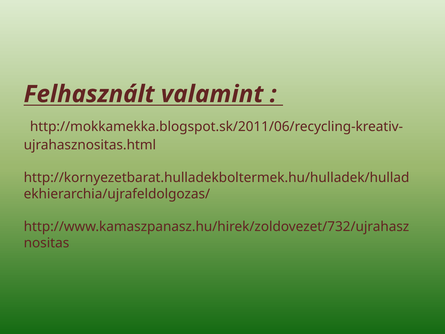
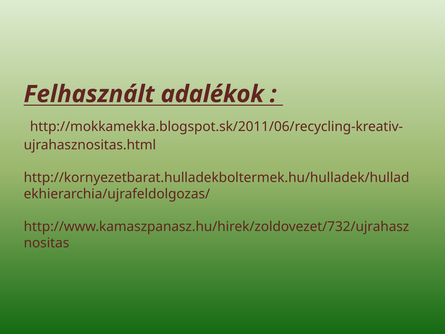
valamint: valamint -> adalékok
